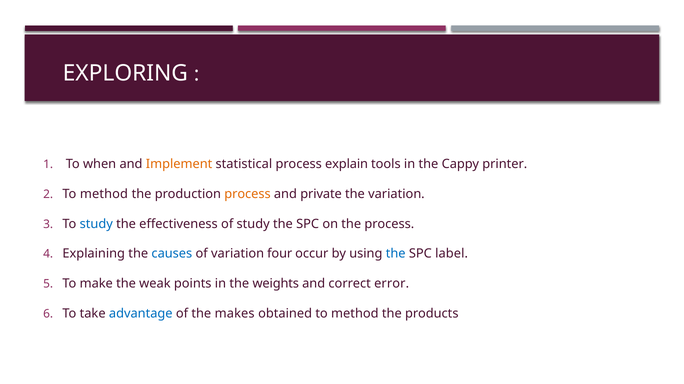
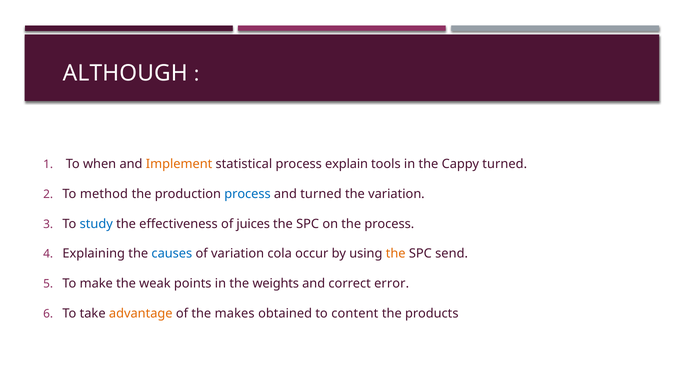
EXPLORING: EXPLORING -> ALTHOUGH
Cappy printer: printer -> turned
process at (247, 194) colour: orange -> blue
and private: private -> turned
of study: study -> juices
four: four -> cola
the at (396, 254) colour: blue -> orange
label: label -> send
advantage colour: blue -> orange
obtained to method: method -> content
